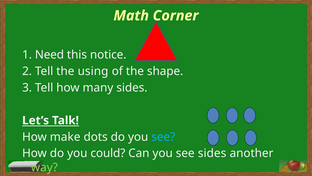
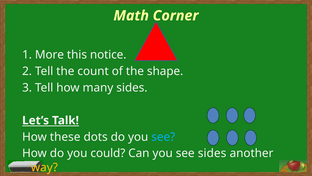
Need: Need -> More
using: using -> count
make: make -> these
way colour: light green -> yellow
